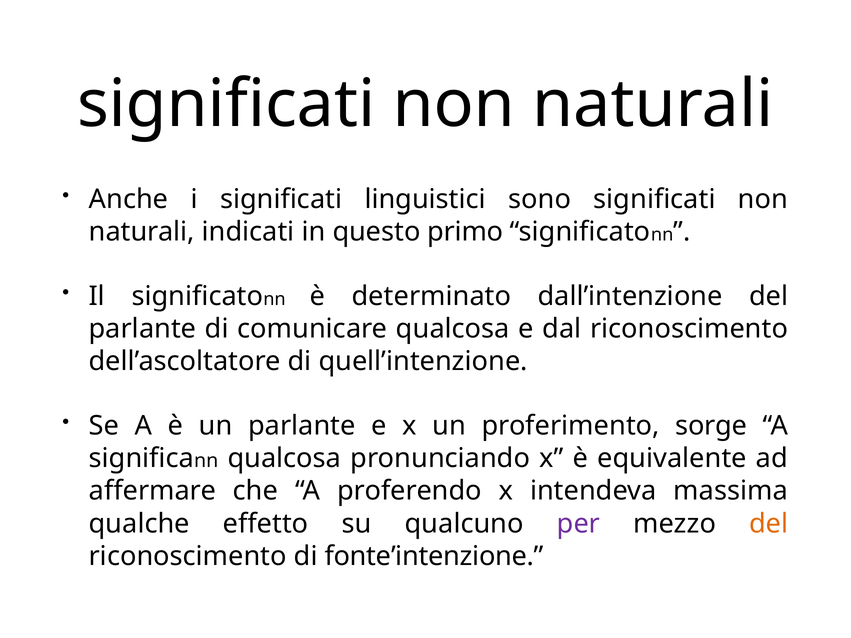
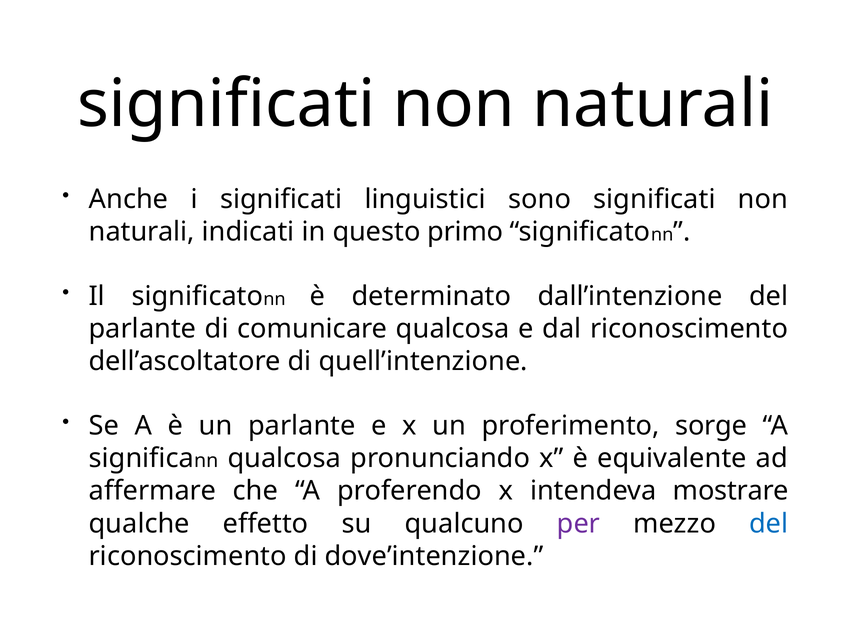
massima: massima -> mostrare
del at (769, 524) colour: orange -> blue
fonte’intenzione: fonte’intenzione -> dove’intenzione
